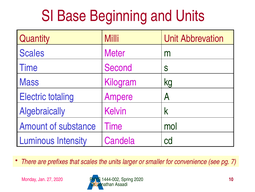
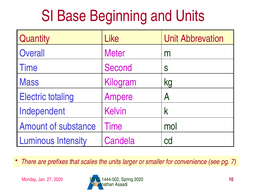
Milli: Milli -> Like
Scales at (32, 53): Scales -> Overall
Algebraically: Algebraically -> Independent
